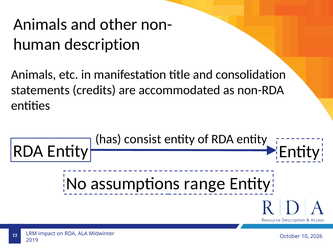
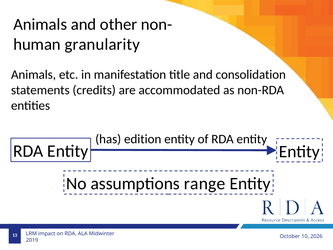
description: description -> granularity
consist: consist -> edition
